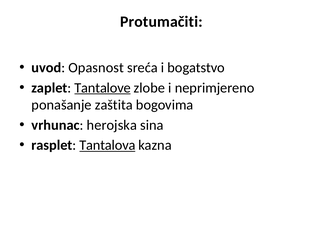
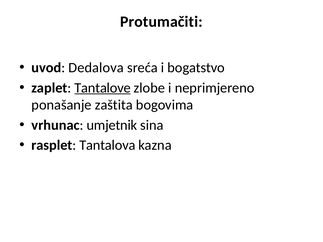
Opasnost: Opasnost -> Dedalova
herojska: herojska -> umjetnik
Tantalova underline: present -> none
